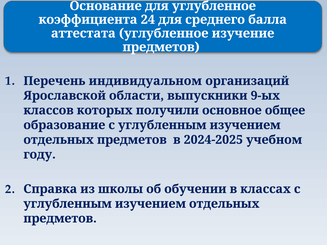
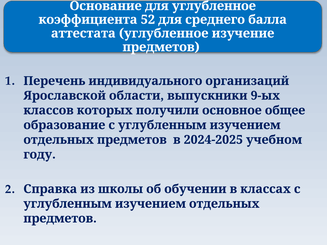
24: 24 -> 52
индивидуальном: индивидуальном -> индивидуального
